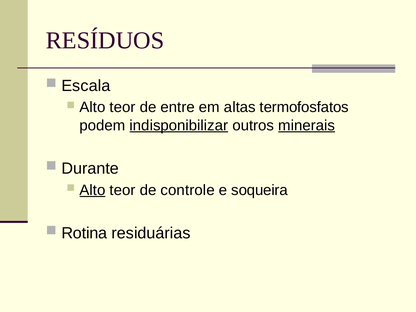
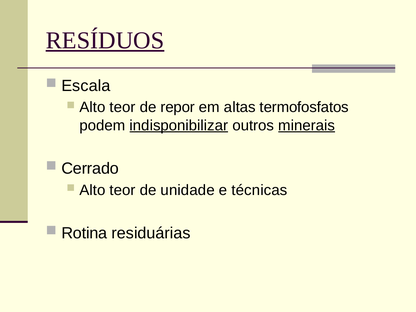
RESÍDUOS underline: none -> present
entre: entre -> repor
Durante: Durante -> Cerrado
Alto at (92, 190) underline: present -> none
controle: controle -> unidade
soqueira: soqueira -> técnicas
